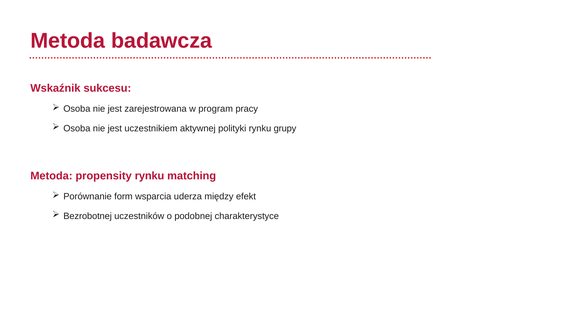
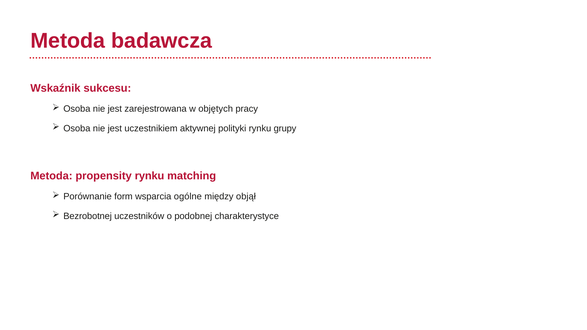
program: program -> objętych
uderza: uderza -> ogólne
efekt: efekt -> objął
